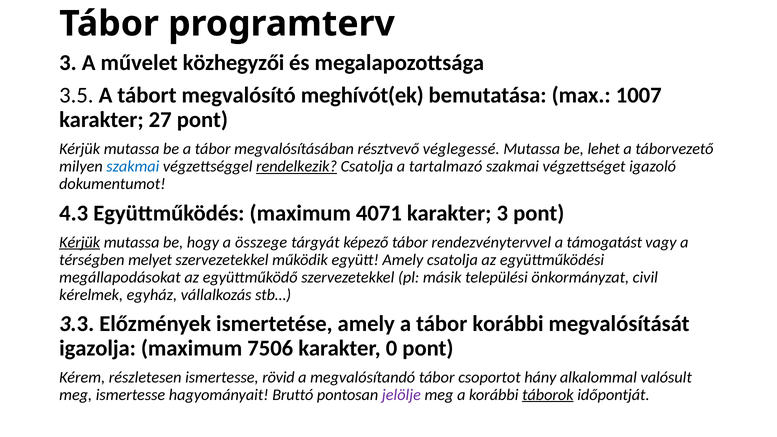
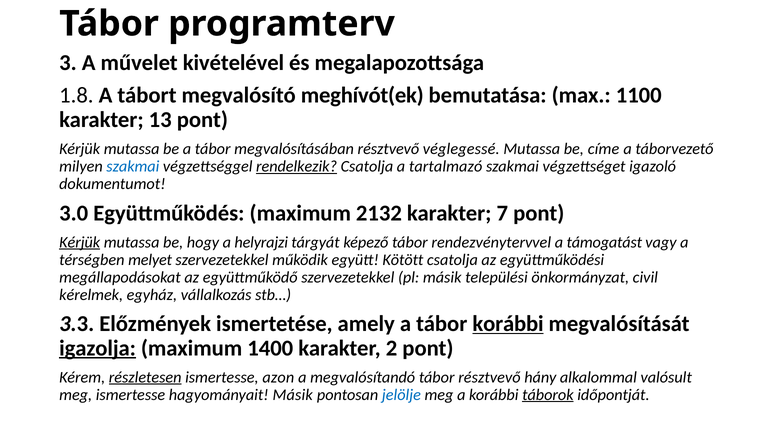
közhegyzői: közhegyzői -> kivételével
3.5: 3.5 -> 1.8
1007: 1007 -> 1100
27: 27 -> 13
lehet: lehet -> címe
4.3: 4.3 -> 3.0
4071: 4071 -> 2132
karakter 3: 3 -> 7
összege: összege -> helyrajzi
együtt Amely: Amely -> Kötött
korábbi at (508, 324) underline: none -> present
igazolja underline: none -> present
7506: 7506 -> 1400
0: 0 -> 2
részletesen underline: none -> present
rövid: rövid -> azon
tábor csoportot: csoportot -> résztvevő
hagyományait Bruttó: Bruttó -> Másik
jelölje colour: purple -> blue
